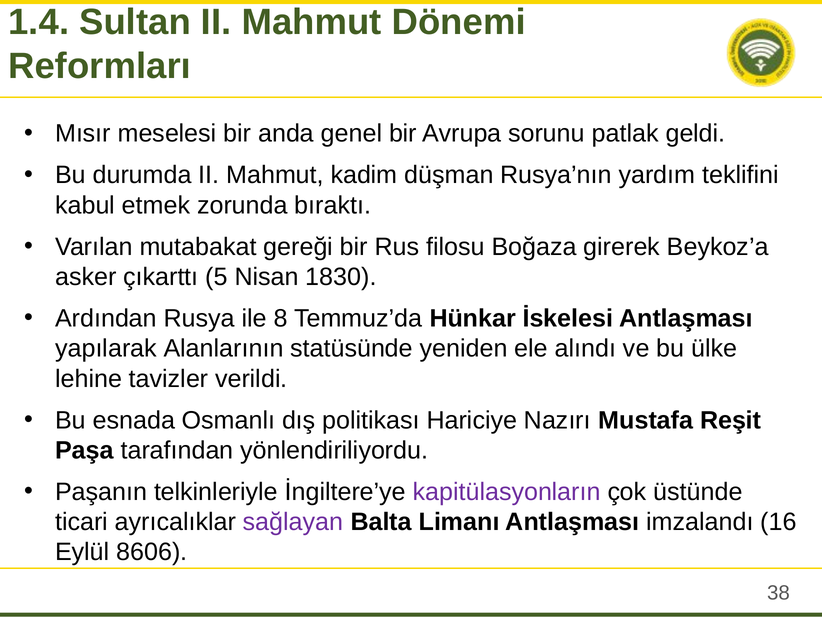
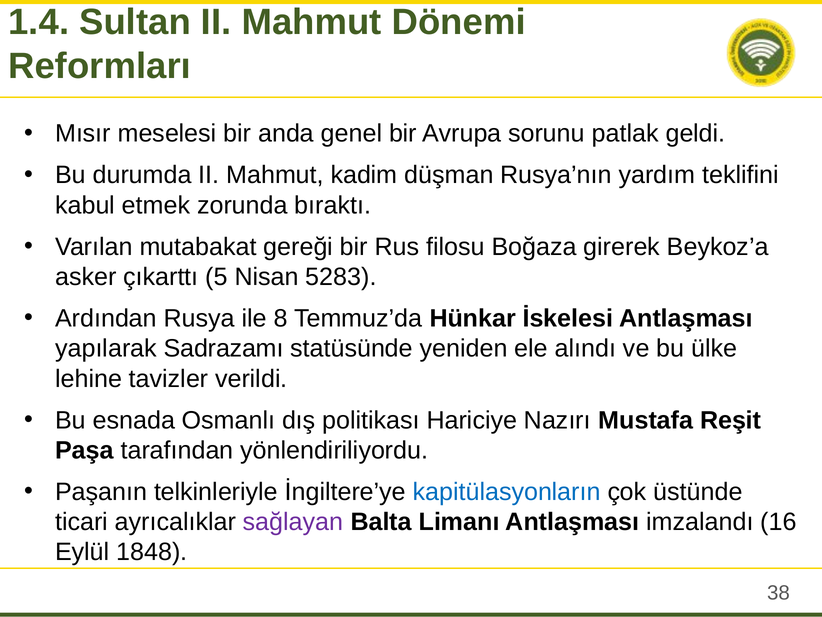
1830: 1830 -> 5283
Alanlarının: Alanlarının -> Sadrazamı
kapitülasyonların colour: purple -> blue
8606: 8606 -> 1848
